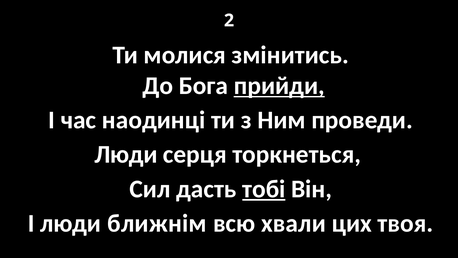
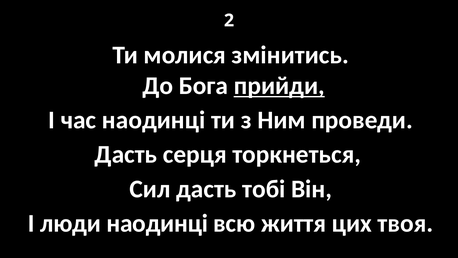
Люди at (126, 154): Люди -> Дасть
тобі underline: present -> none
люди ближнім: ближнім -> наодинці
хвали: хвали -> життя
